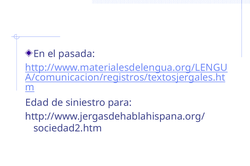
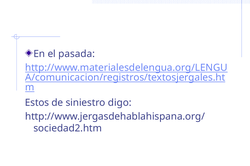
Edad: Edad -> Estos
para: para -> digo
